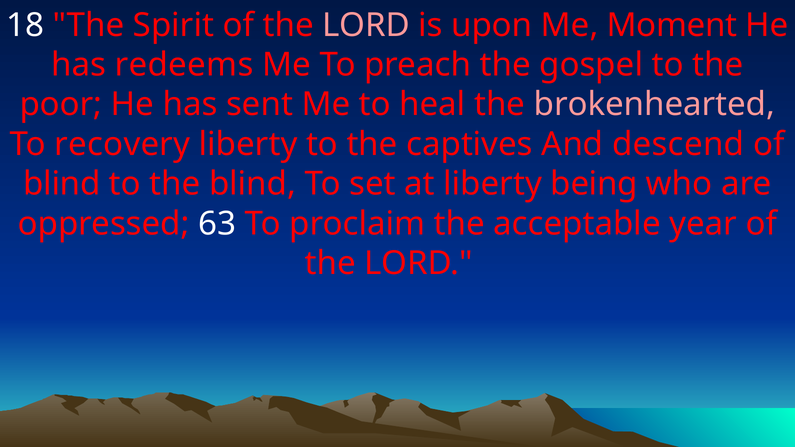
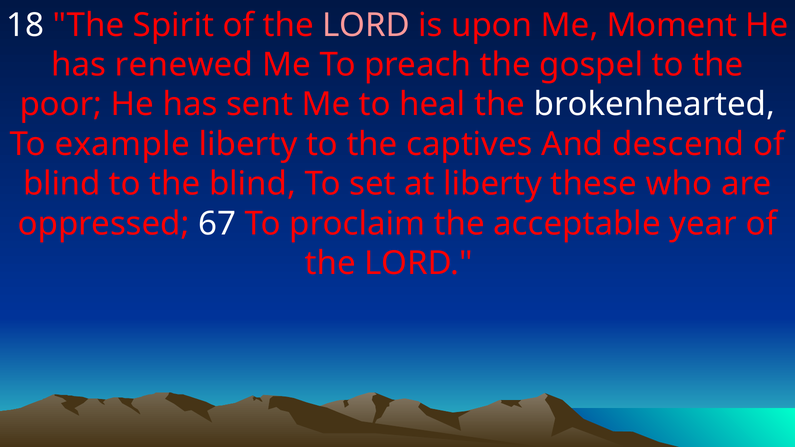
redeems: redeems -> renewed
brokenhearted colour: pink -> white
recovery: recovery -> example
being: being -> these
63: 63 -> 67
